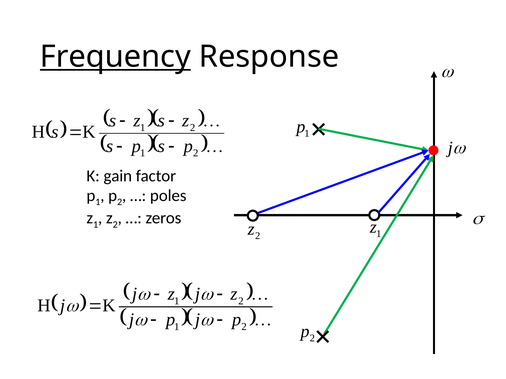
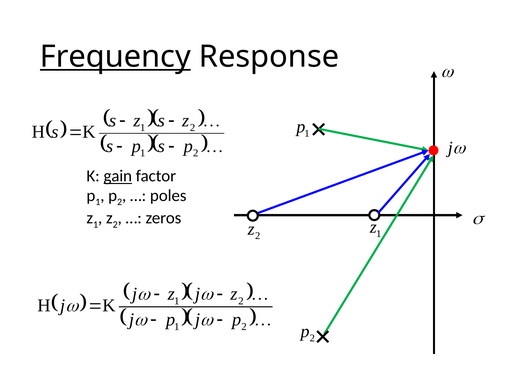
gain underline: none -> present
